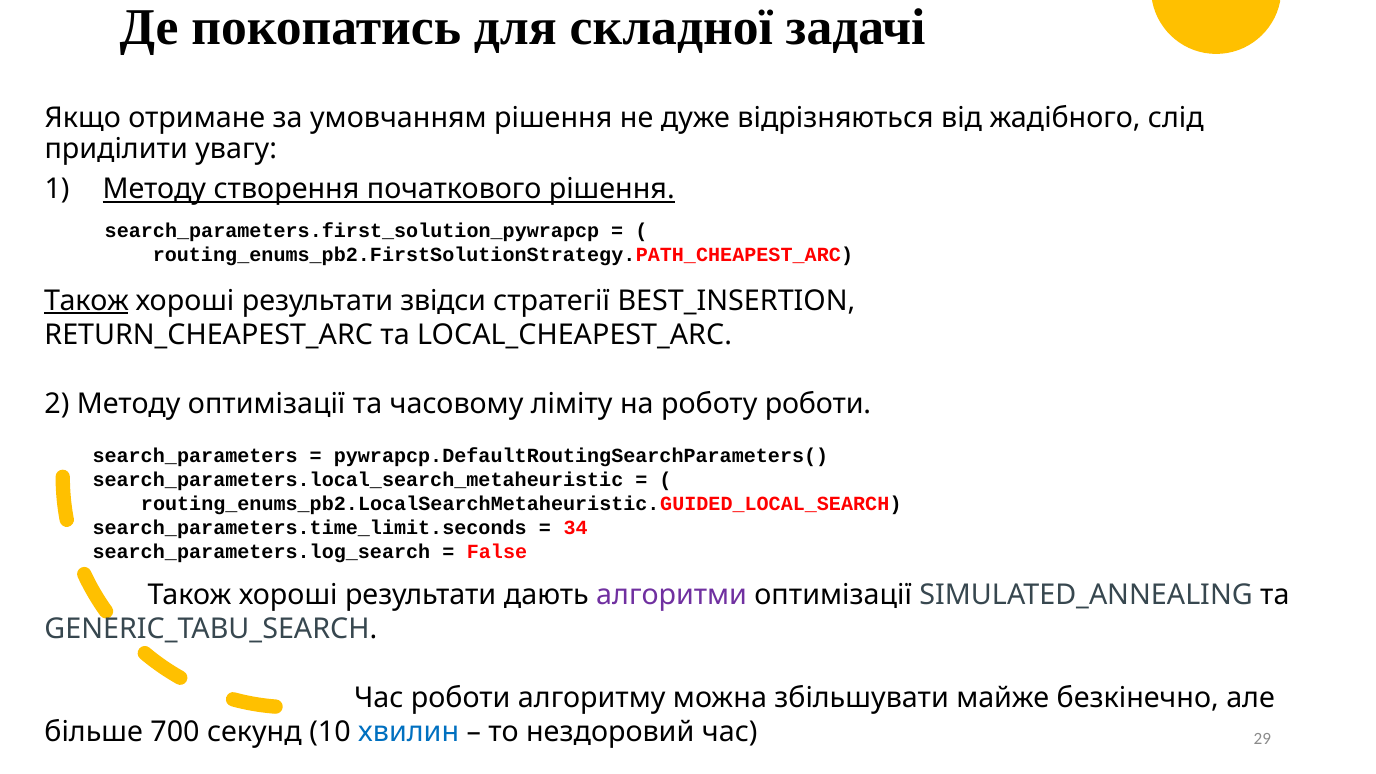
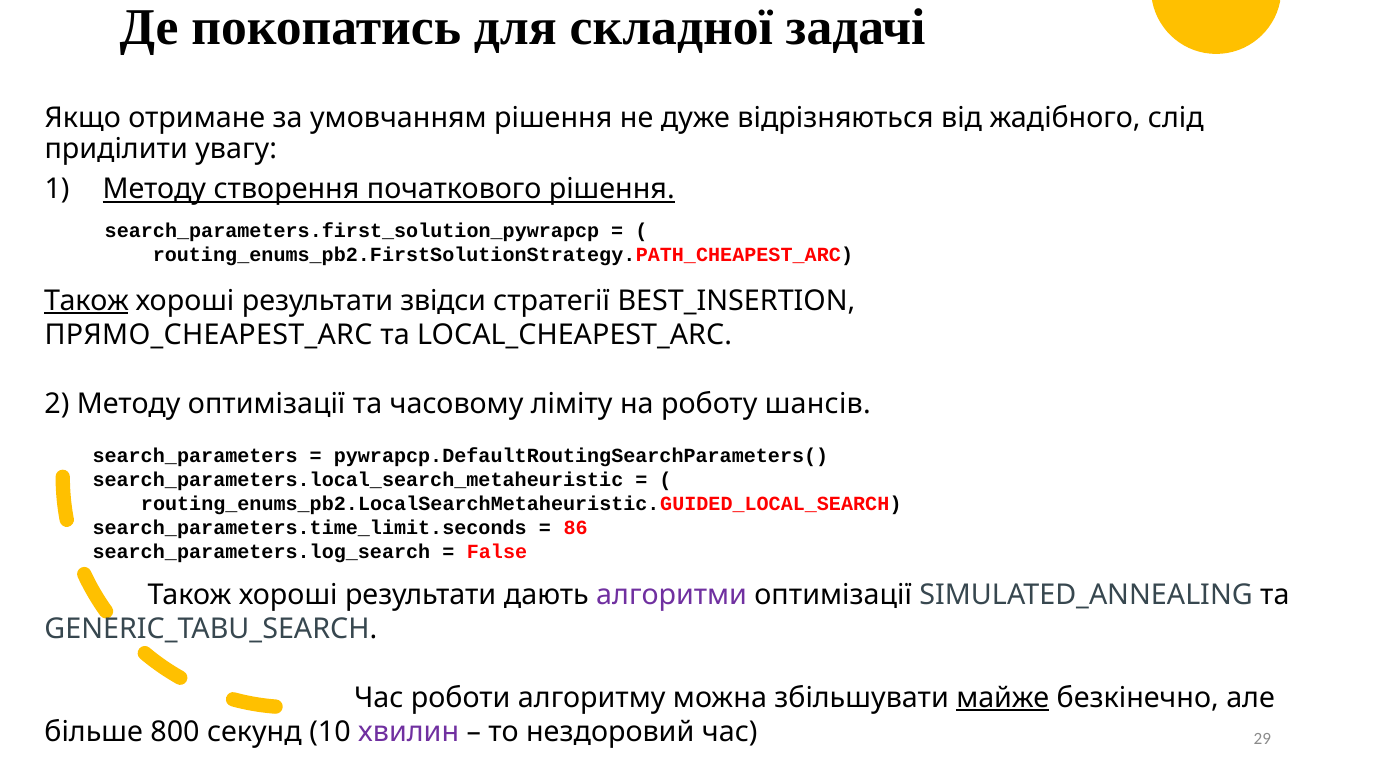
RETURN_CHEAPEST_ARC: RETURN_CHEAPEST_ARC -> ПРЯМО_CHEAPEST_ARC
роботу роботи: роботи -> шансів
34: 34 -> 86
майже underline: none -> present
700: 700 -> 800
хвилин colour: blue -> purple
